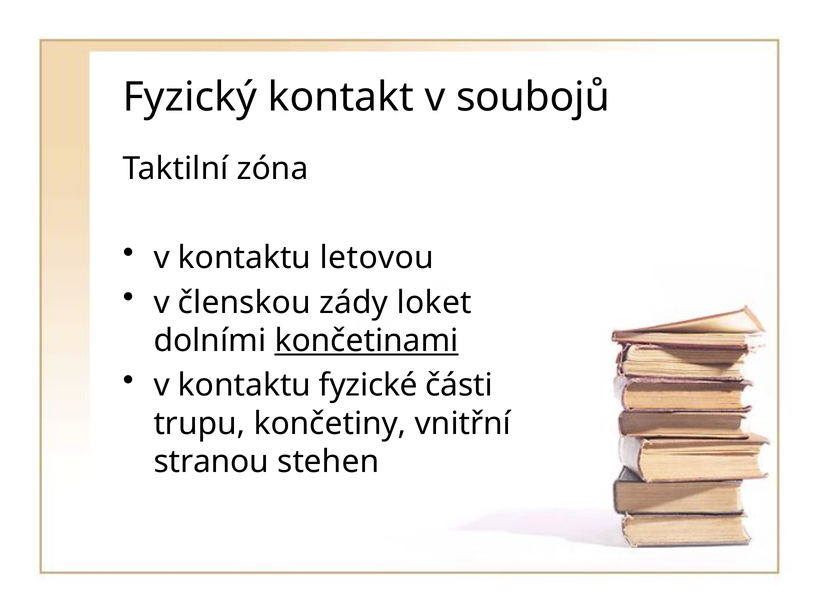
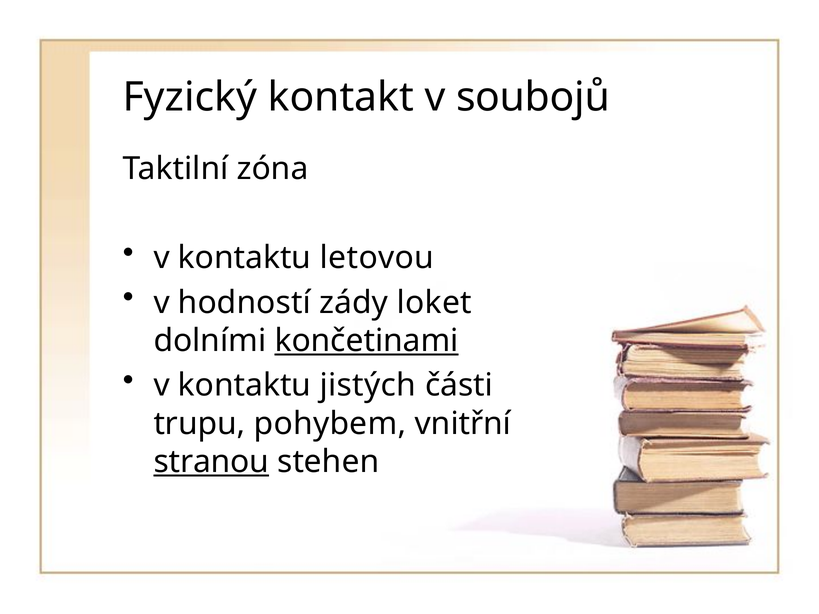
členskou: členskou -> hodností
fyzické: fyzické -> jistých
končetiny: končetiny -> pohybem
stranou underline: none -> present
